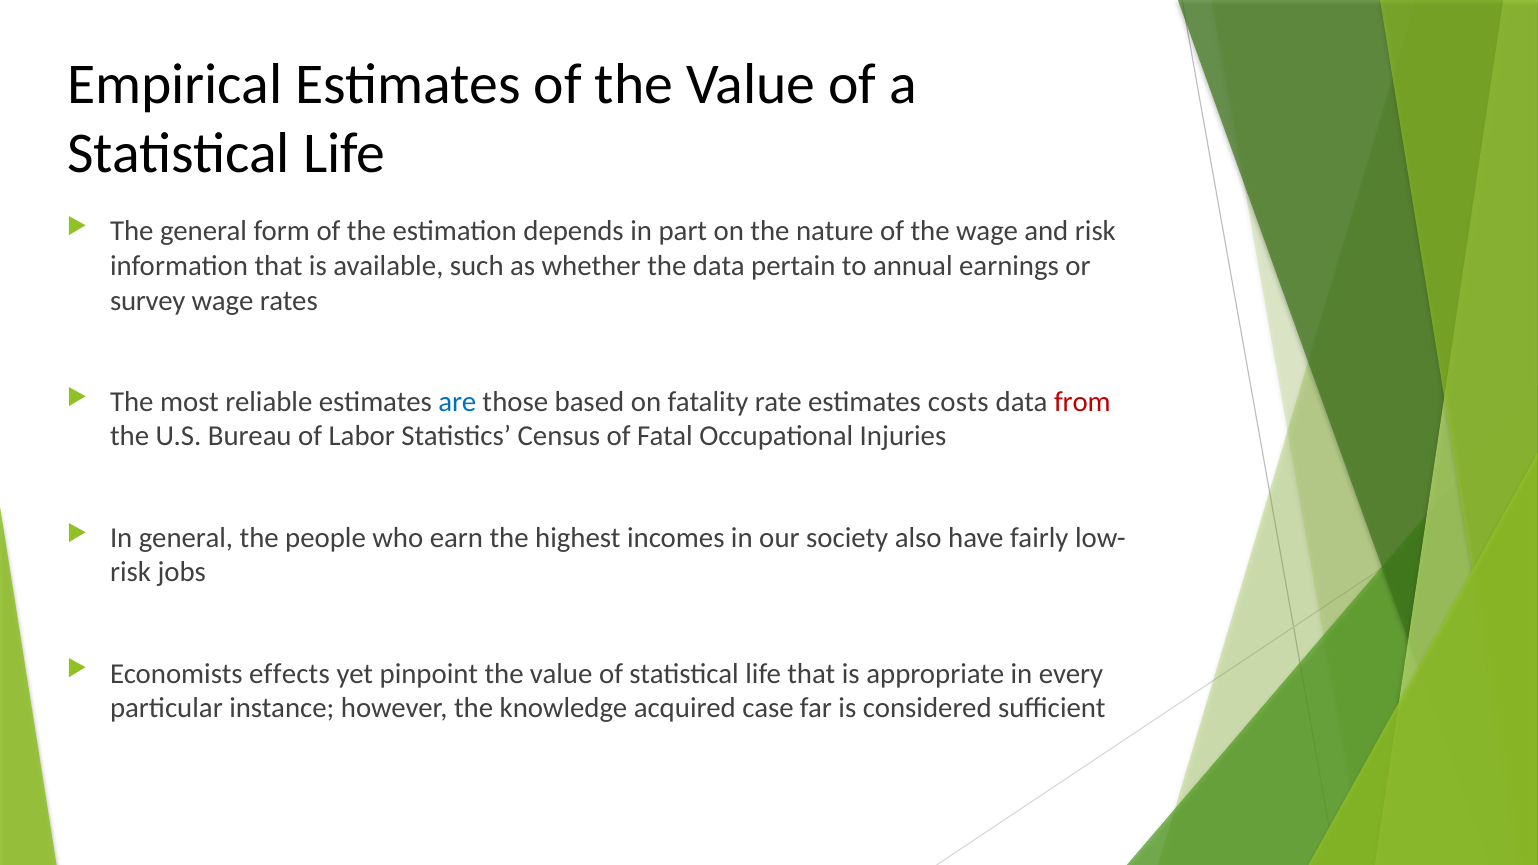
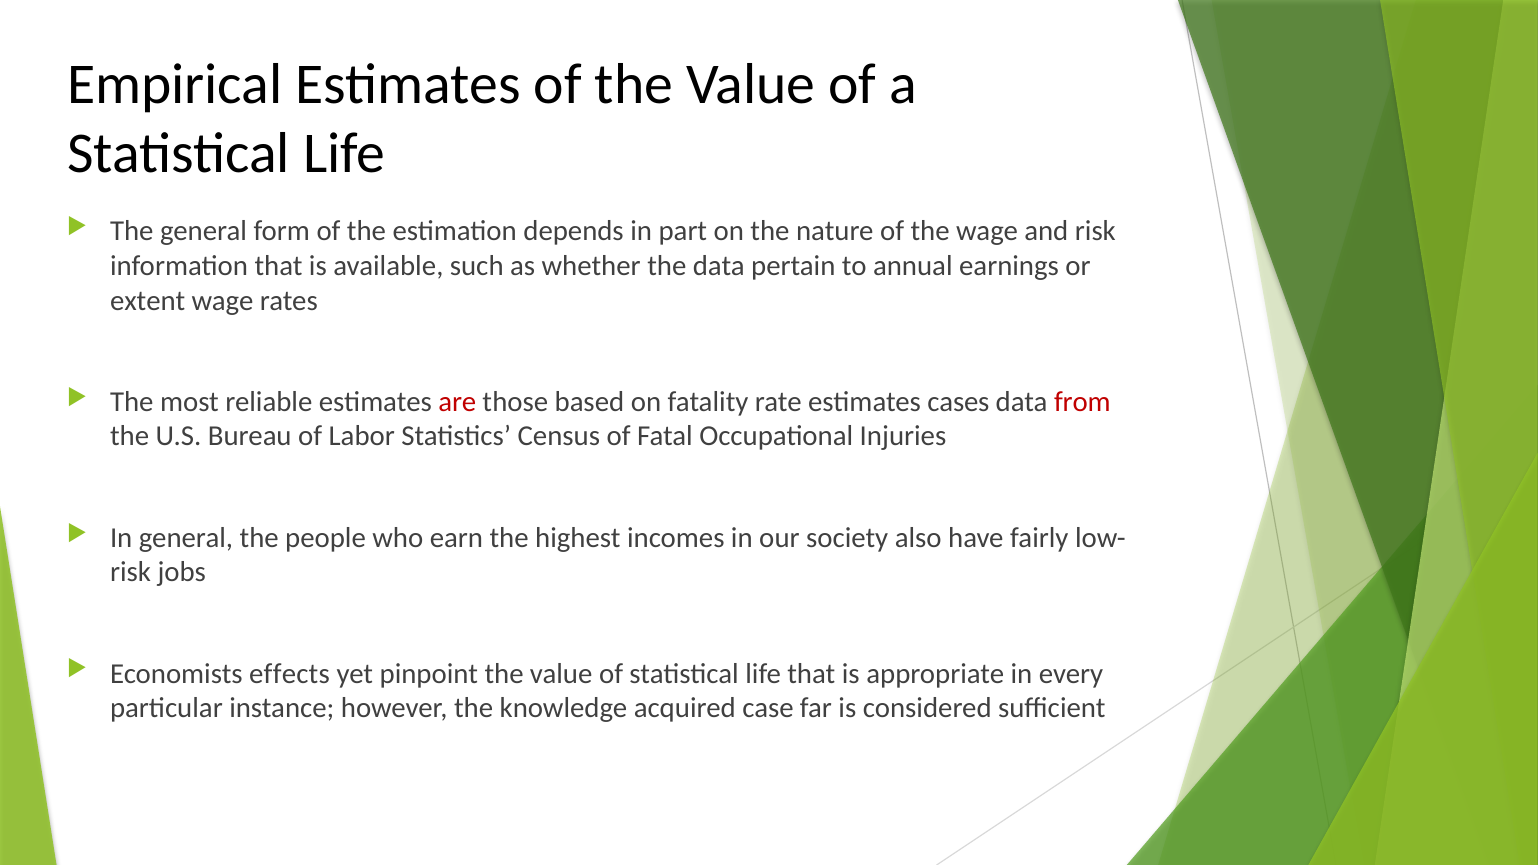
survey: survey -> extent
are colour: blue -> red
costs: costs -> cases
